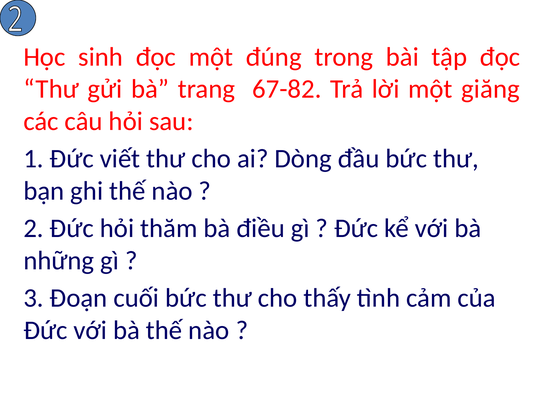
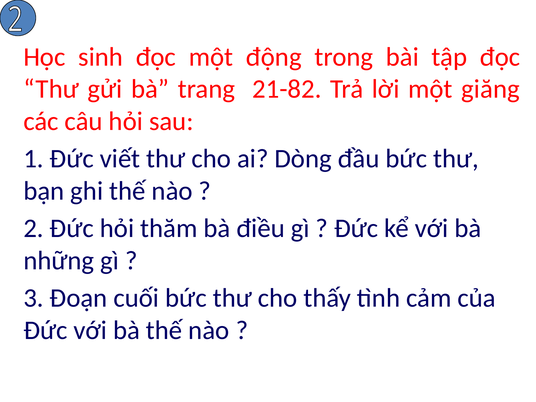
đúng: đúng -> động
67-82: 67-82 -> 21-82
